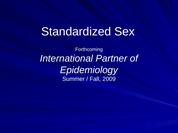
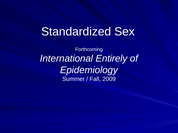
Partner: Partner -> Entirely
